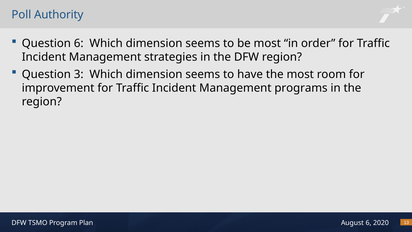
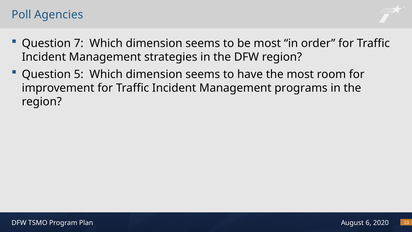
Authority: Authority -> Agencies
Question 6: 6 -> 7
3: 3 -> 5
